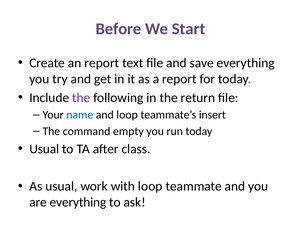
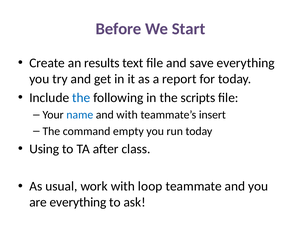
an report: report -> results
the at (81, 98) colour: purple -> blue
return: return -> scripts
and loop: loop -> with
Usual at (44, 149): Usual -> Using
